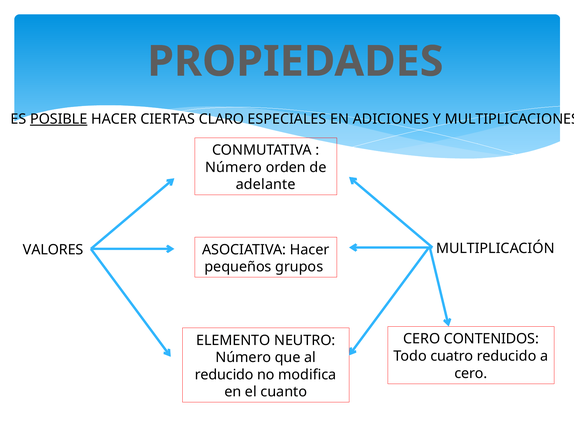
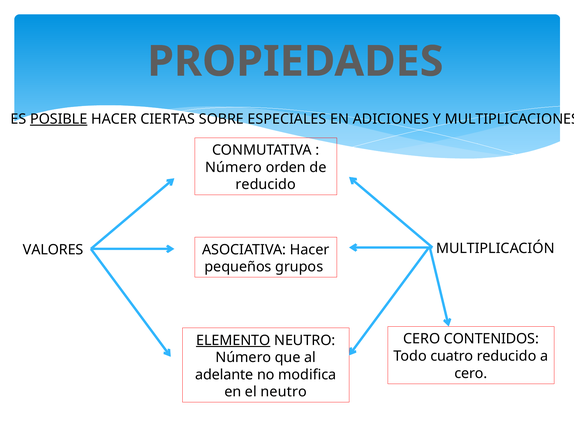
CLARO: CLARO -> SOBRE
adelante at (266, 185): adelante -> reducido
ELEMENTO underline: none -> present
reducido at (224, 375): reducido -> adelante
el cuanto: cuanto -> neutro
